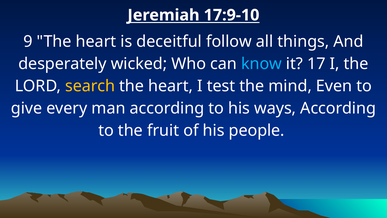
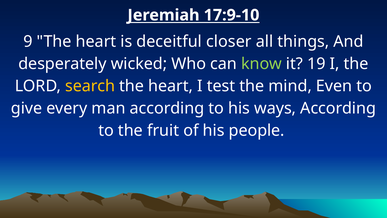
follow: follow -> closer
know colour: light blue -> light green
17: 17 -> 19
